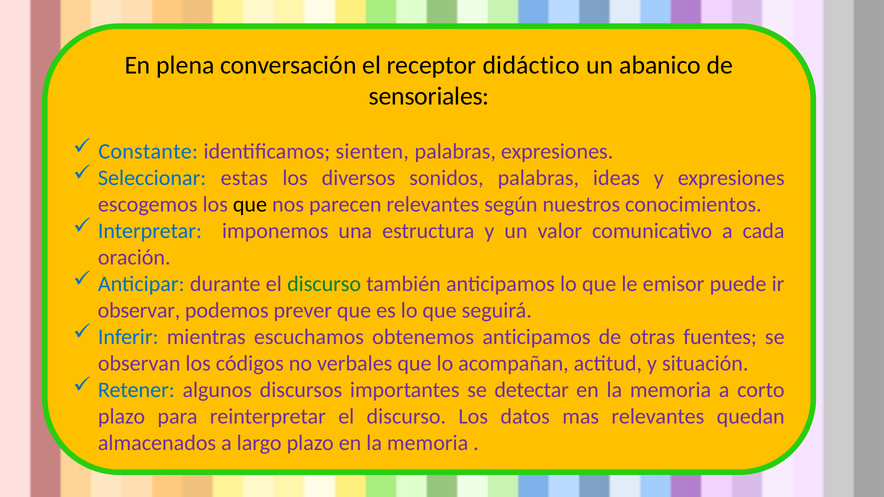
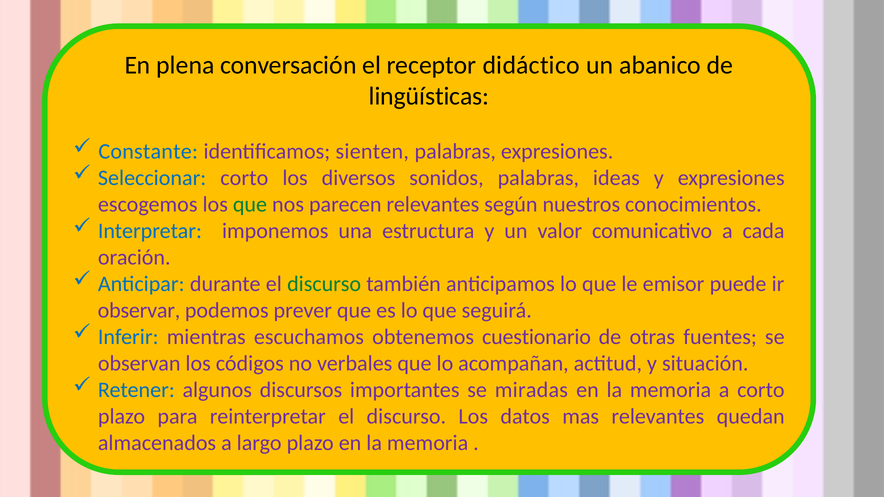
sensoriales: sensoriales -> lingüísticas
Seleccionar estas: estas -> corto
que at (250, 204) colour: black -> green
obtenemos anticipamos: anticipamos -> cuestionario
detectar: detectar -> miradas
